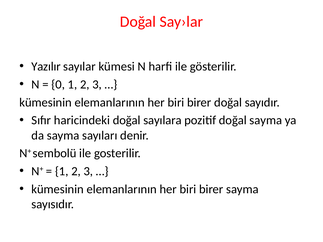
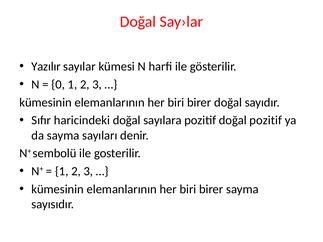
doğal sayma: sayma -> pozitif
